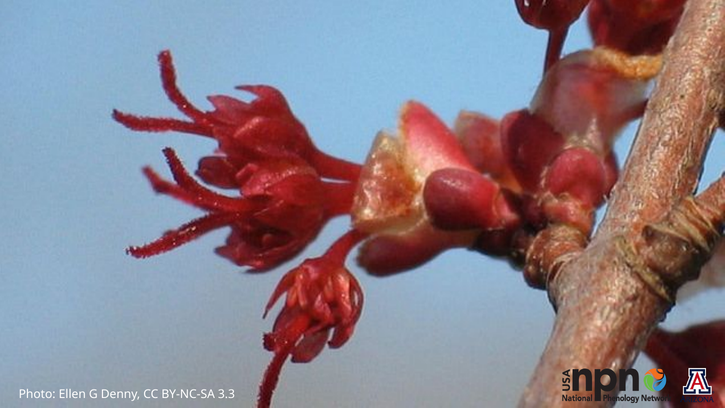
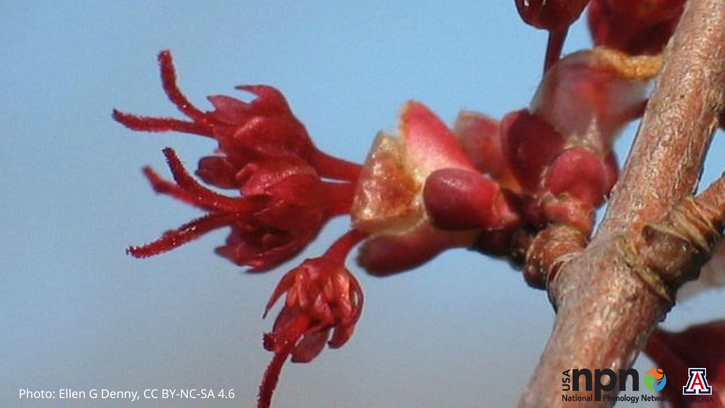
3.3: 3.3 -> 4.6
